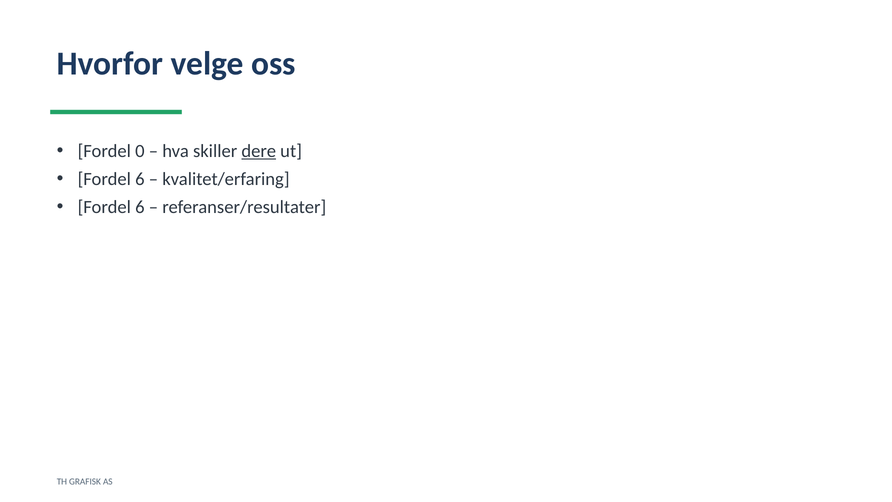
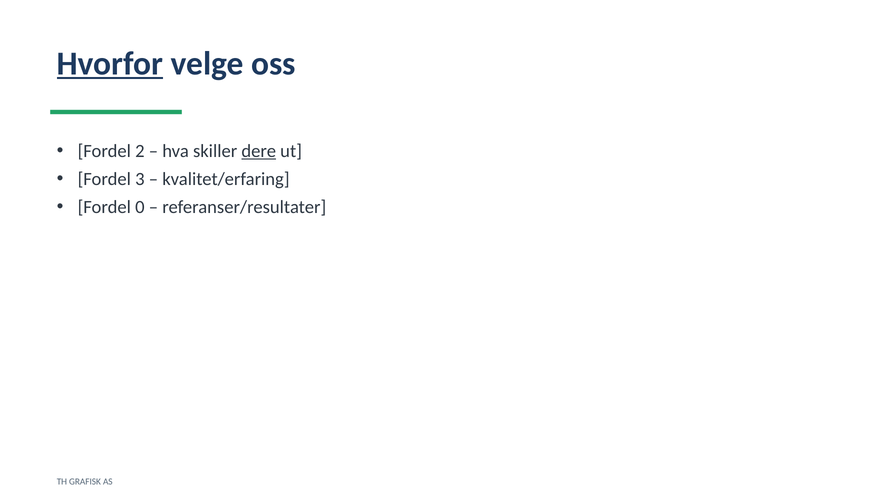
Hvorfor underline: none -> present
0: 0 -> 2
6 at (140, 179): 6 -> 3
6 at (140, 207): 6 -> 0
